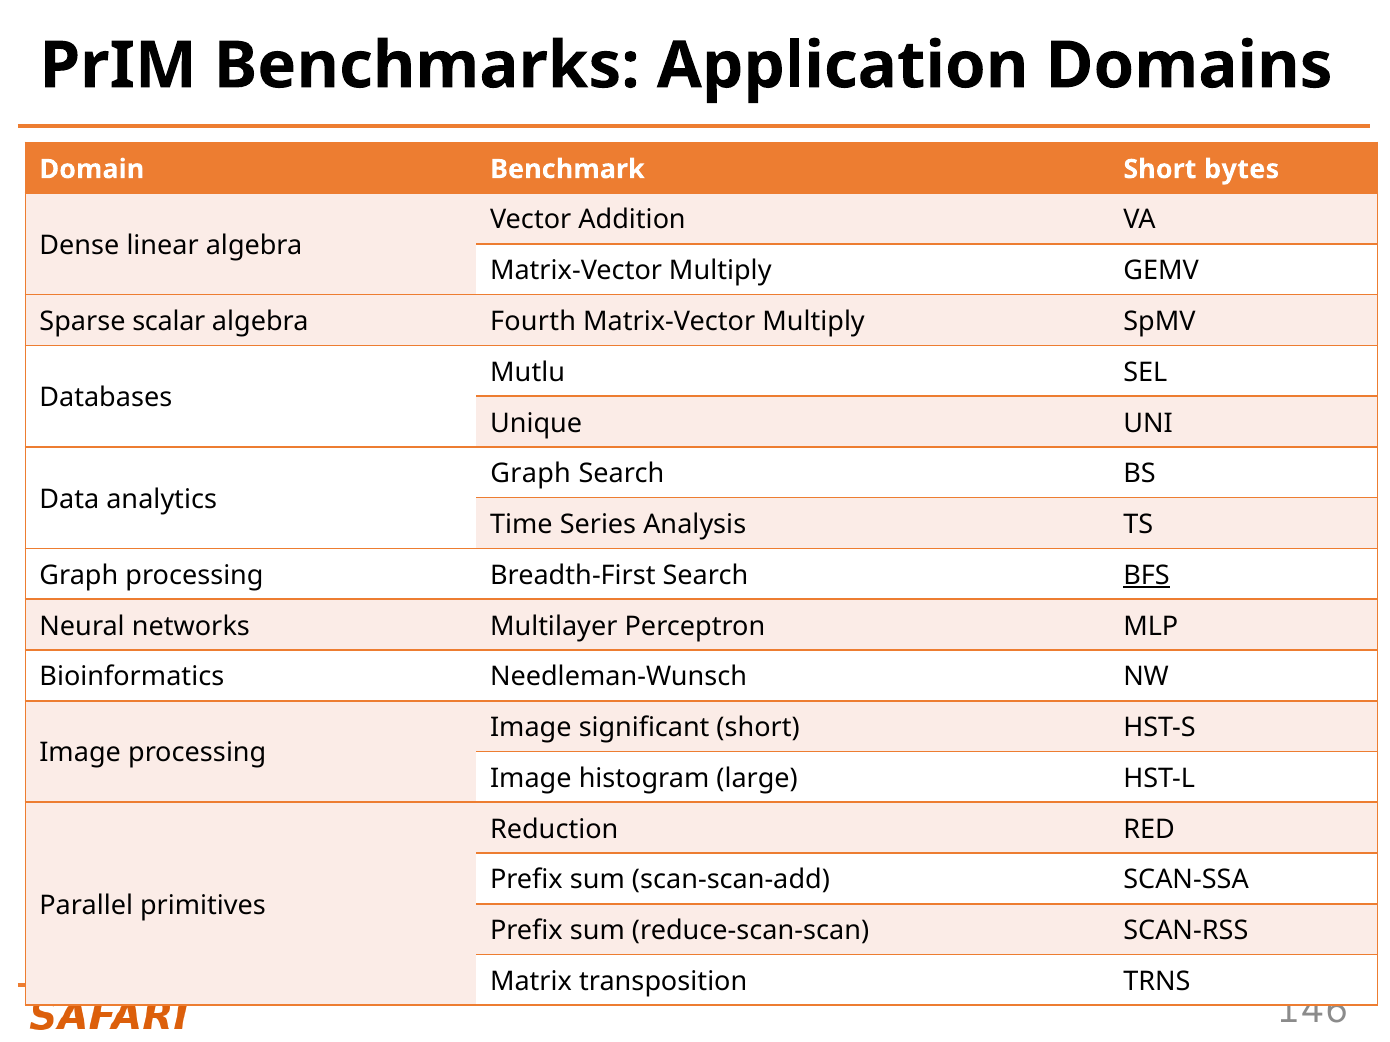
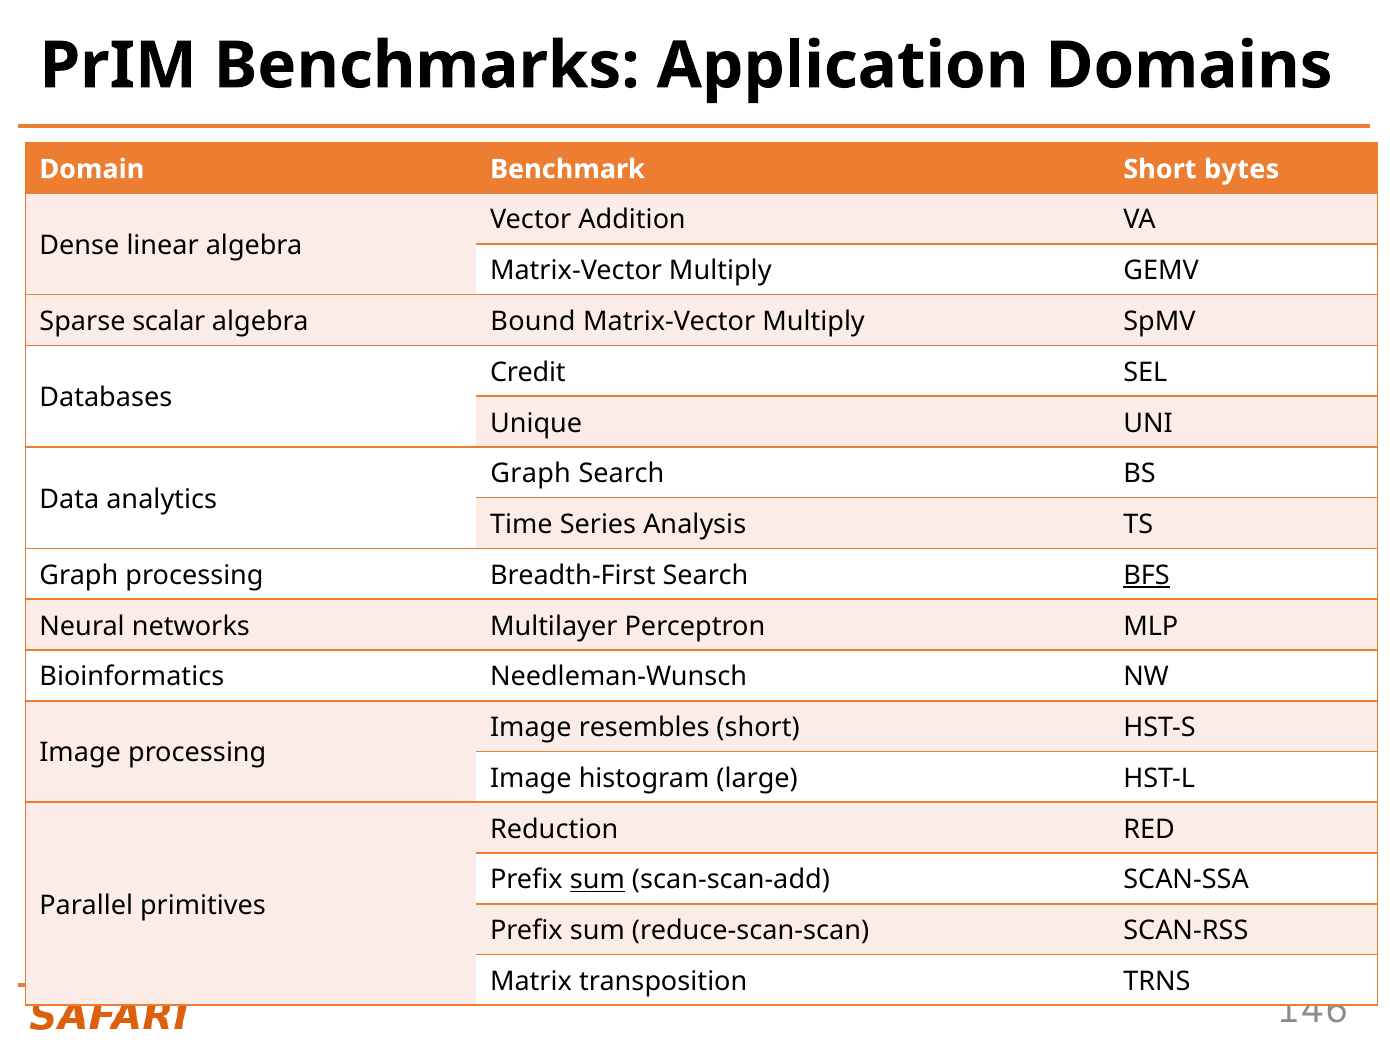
Fourth: Fourth -> Bound
Mutlu: Mutlu -> Credit
significant: significant -> resembles
sum at (597, 880) underline: none -> present
